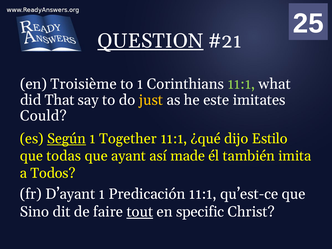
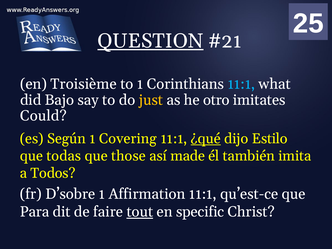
11:1 at (241, 84) colour: light green -> light blue
That: That -> Bajo
este: este -> otro
Según underline: present -> none
Together: Together -> Covering
¿qué underline: none -> present
ayant: ayant -> those
D’ayant: D’ayant -> D’sobre
Predicación: Predicación -> Affirmation
Sino: Sino -> Para
